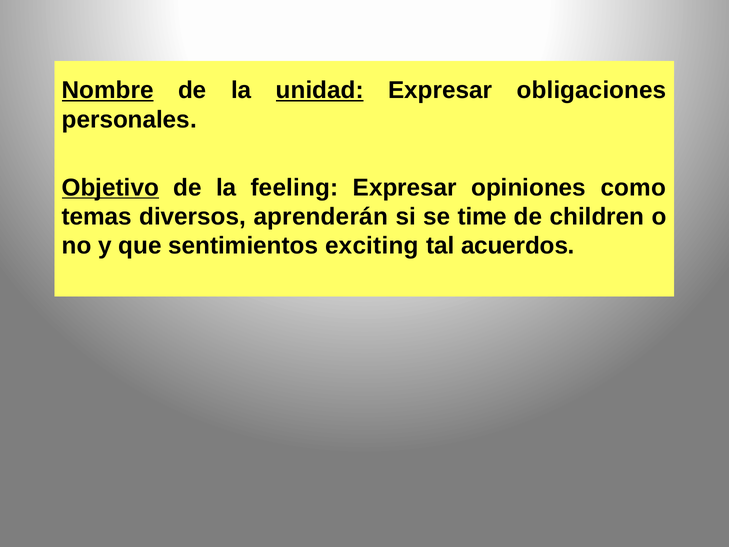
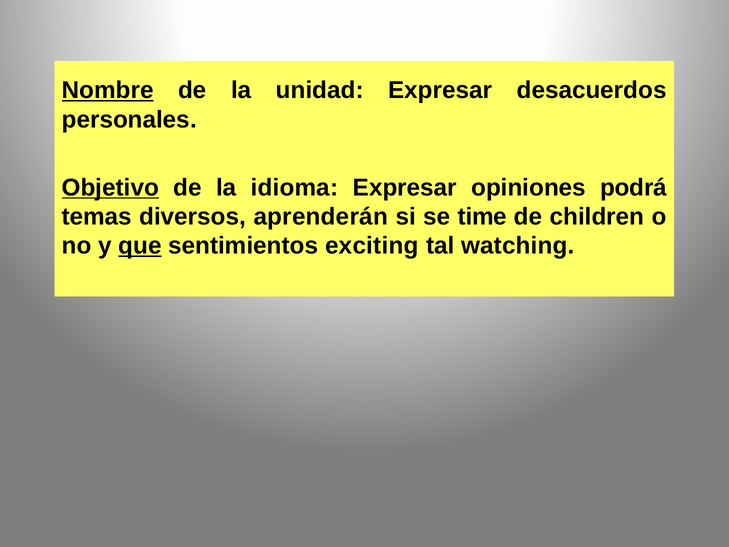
unidad underline: present -> none
obligaciones: obligaciones -> desacuerdos
feeling: feeling -> idioma
como: como -> podrá
que underline: none -> present
acuerdos: acuerdos -> watching
